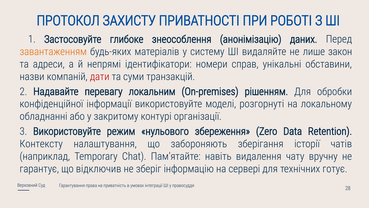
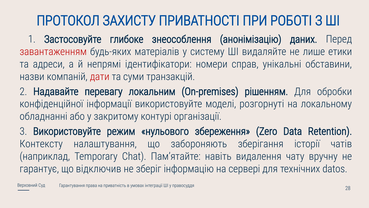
завантаженням colour: orange -> red
закон: закон -> етики
готує: готує -> datos
